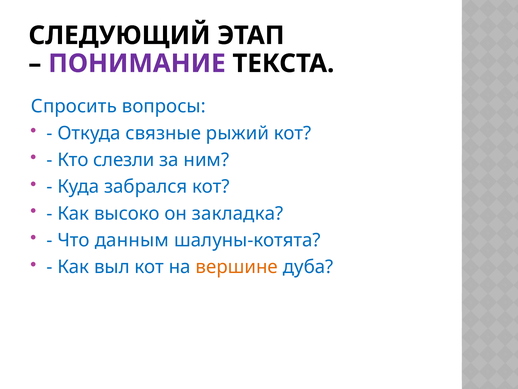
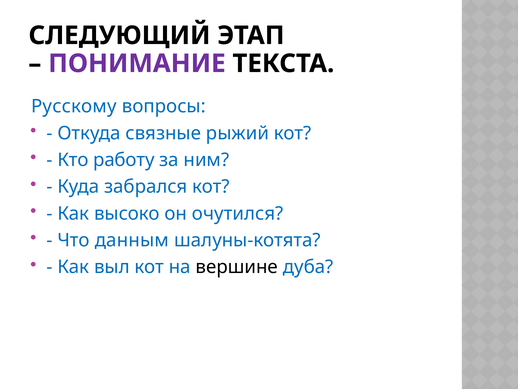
Спросить: Спросить -> Русскому
слезли: слезли -> работу
закладка: закладка -> очутился
вершине colour: orange -> black
